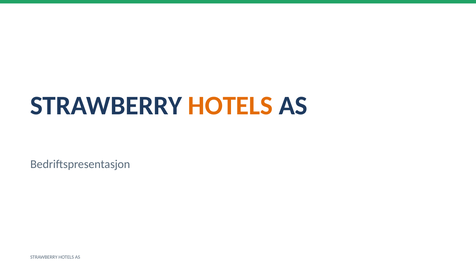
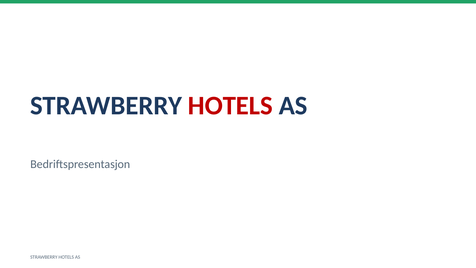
HOTELS at (230, 106) colour: orange -> red
